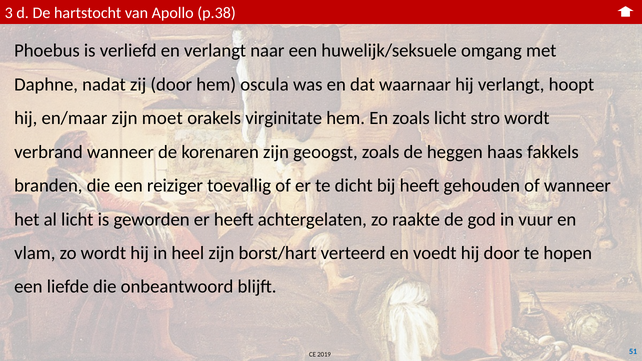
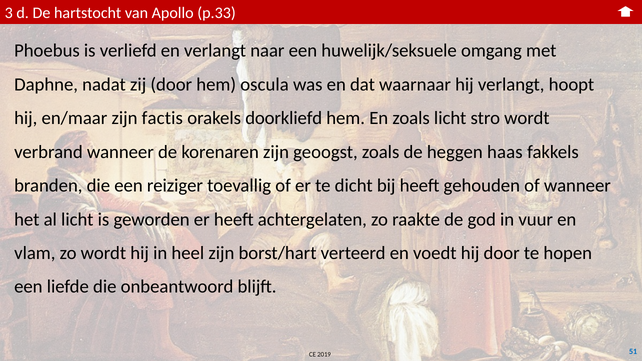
p.38: p.38 -> p.33
moet: moet -> factis
virginitate: virginitate -> doorkliefd
